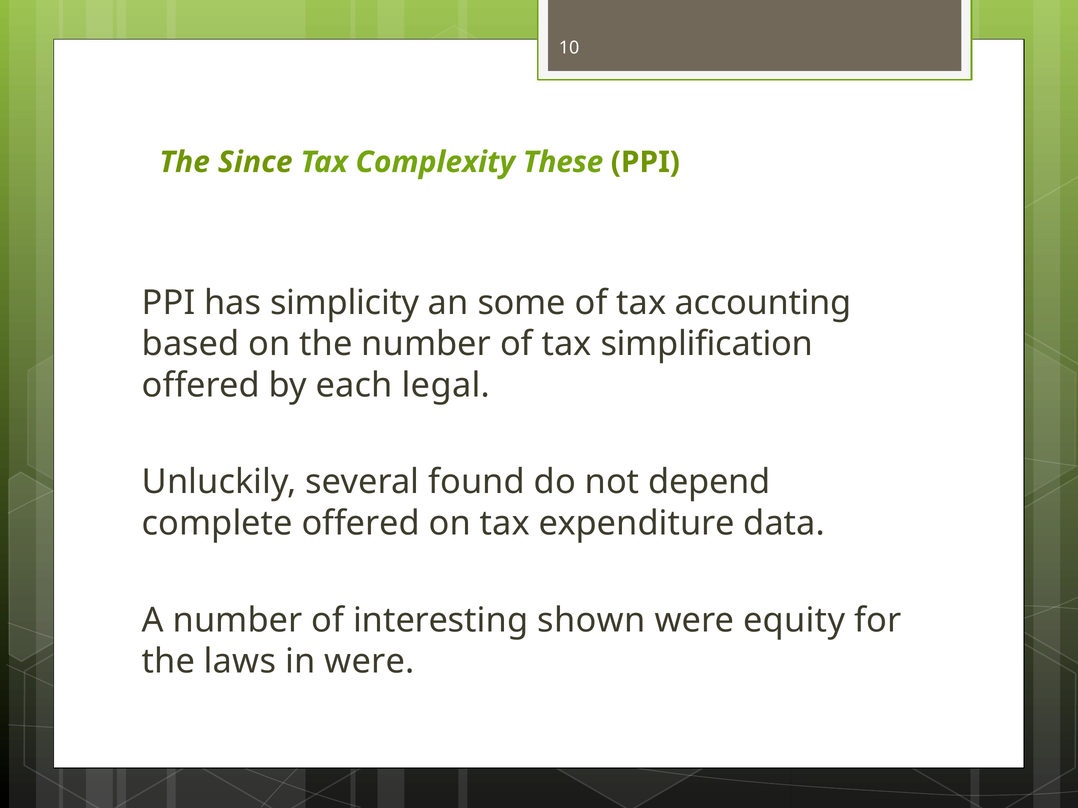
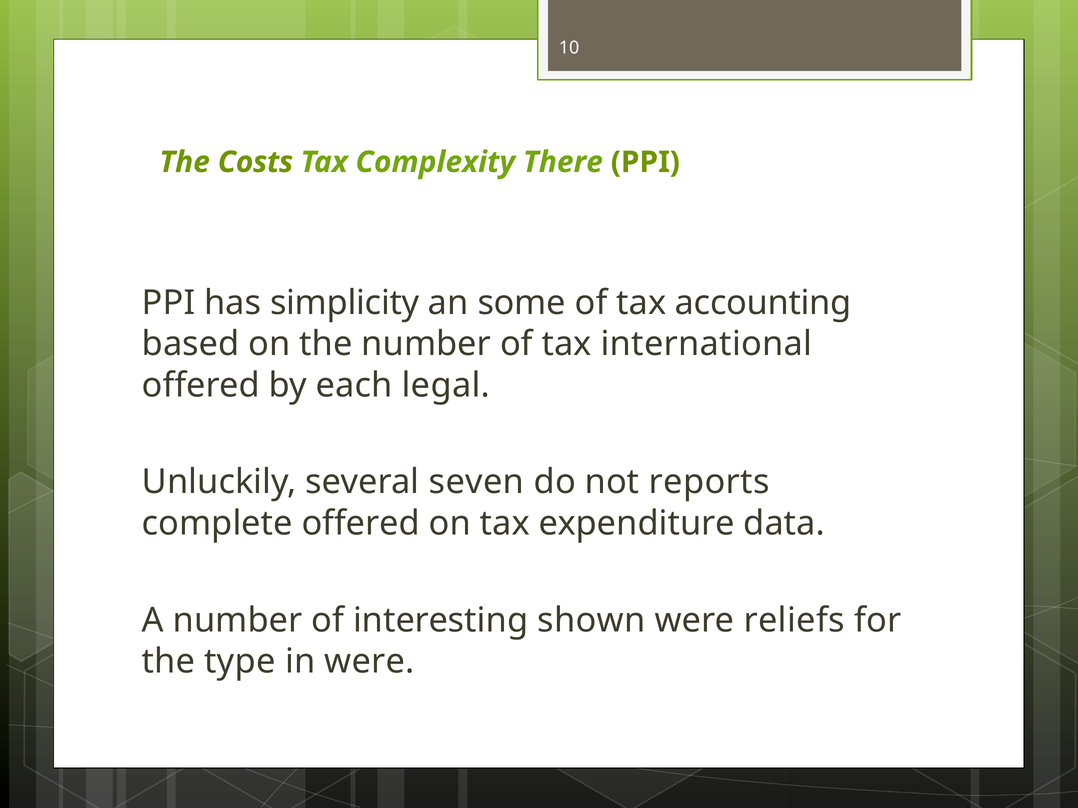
Since: Since -> Costs
These: These -> There
simplification: simplification -> international
found: found -> seven
depend: depend -> reports
equity: equity -> reliefs
laws: laws -> type
